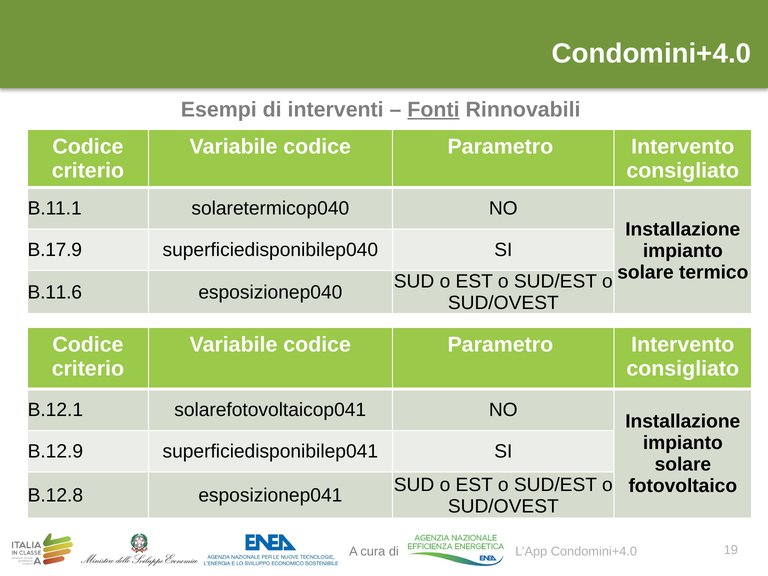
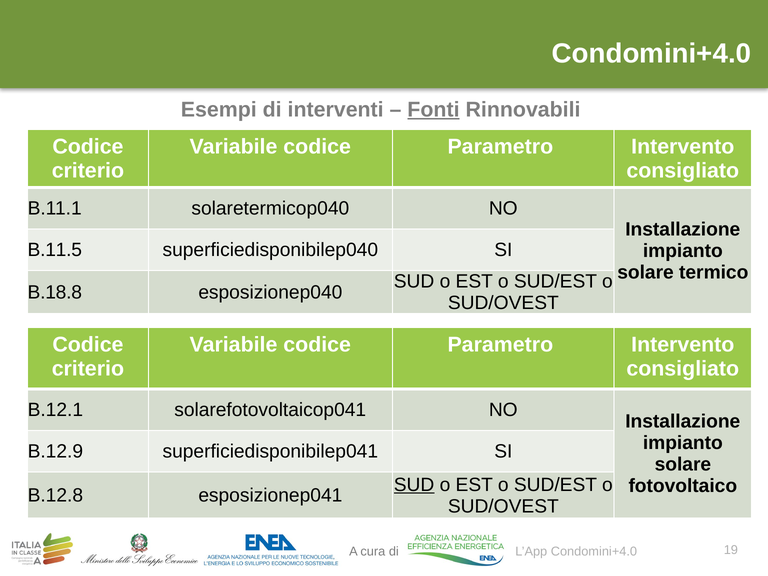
B.17.9: B.17.9 -> B.11.5
B.11.6: B.11.6 -> B.18.8
SUD at (414, 485) underline: none -> present
